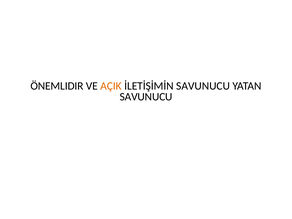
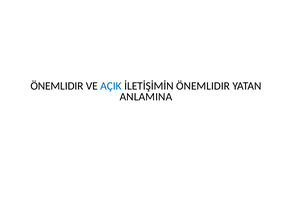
AÇIK colour: orange -> blue
İLETİŞİMİN SAVUNUCU: SAVUNUCU -> ÖNEMLIDIR
SAVUNUCU at (146, 97): SAVUNUCU -> ANLAMINA
